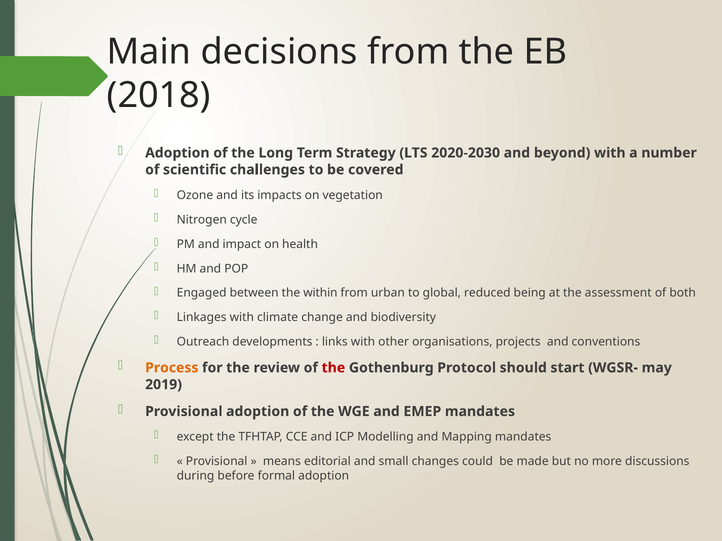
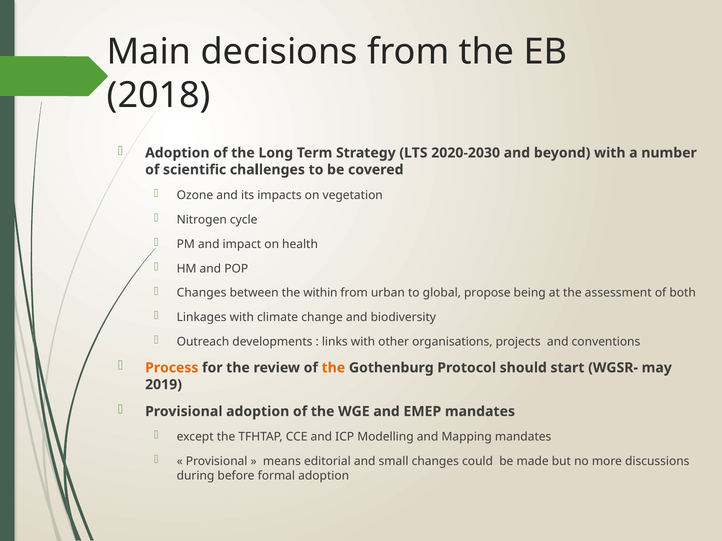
Engaged at (202, 293): Engaged -> Changes
reduced: reduced -> propose
the at (333, 368) colour: red -> orange
